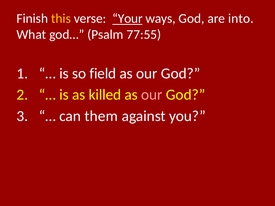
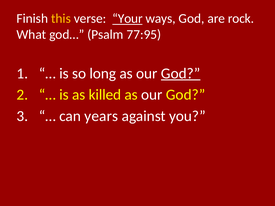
into: into -> rock
77:55: 77:55 -> 77:95
field: field -> long
God at (181, 73) underline: none -> present
our at (152, 95) colour: pink -> white
them: them -> years
